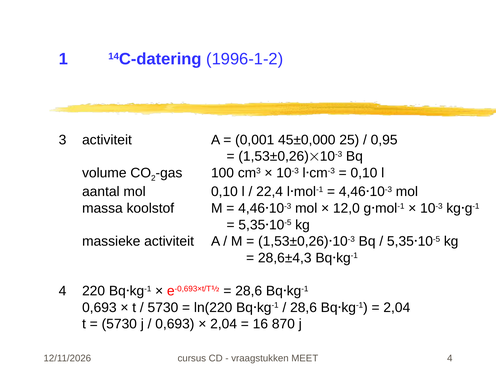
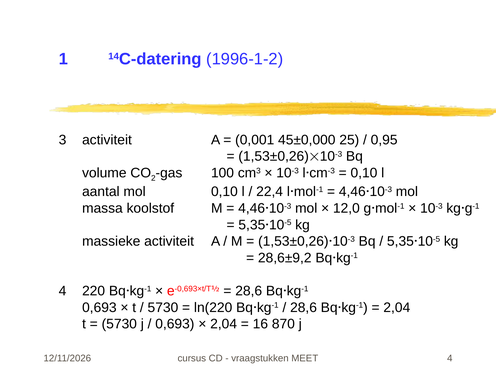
28,6±4,3: 28,6±4,3 -> 28,6±9,2
